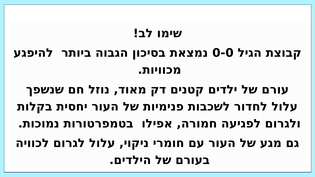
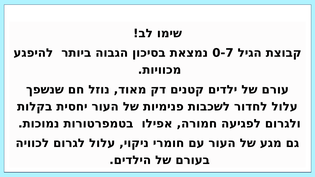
0-0: 0-0 -> 0-7
